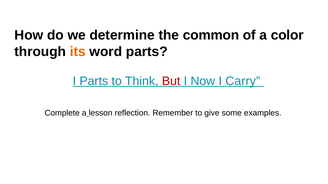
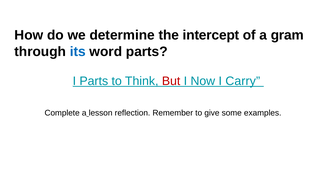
common: common -> intercept
color: color -> gram
its colour: orange -> blue
